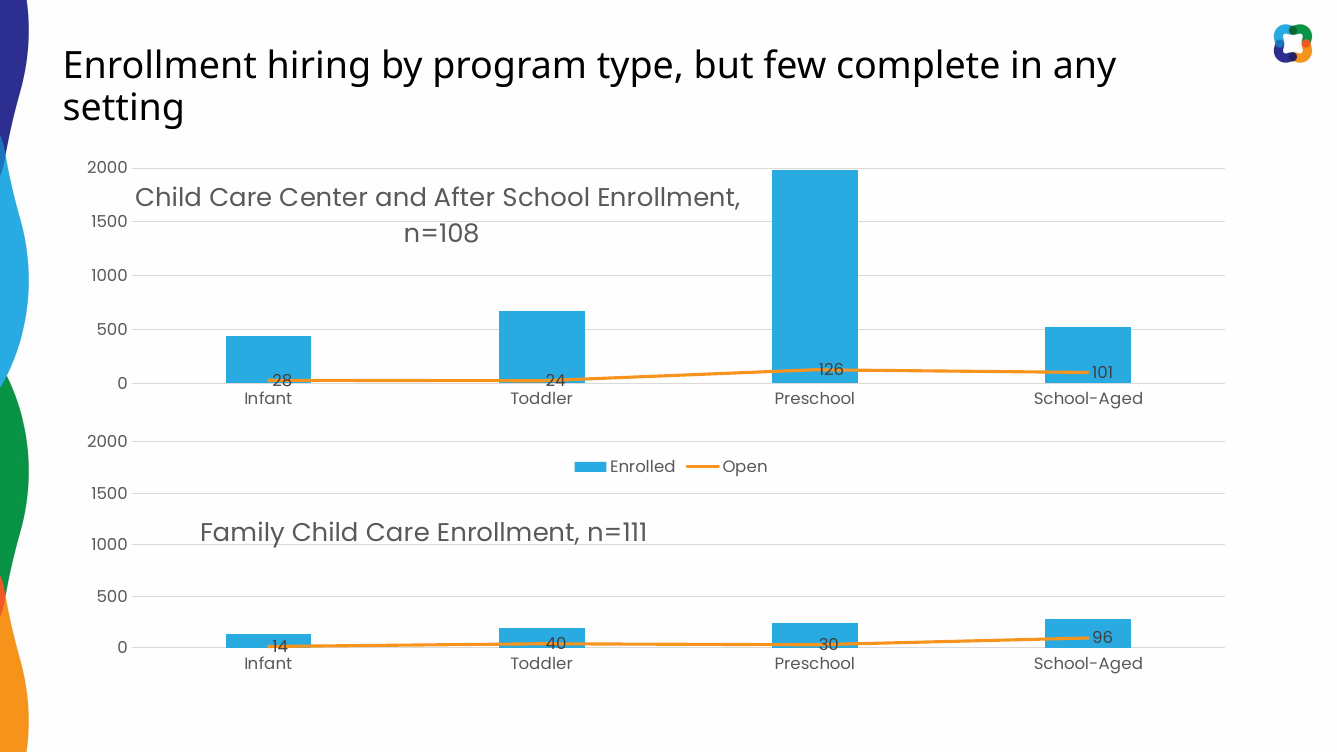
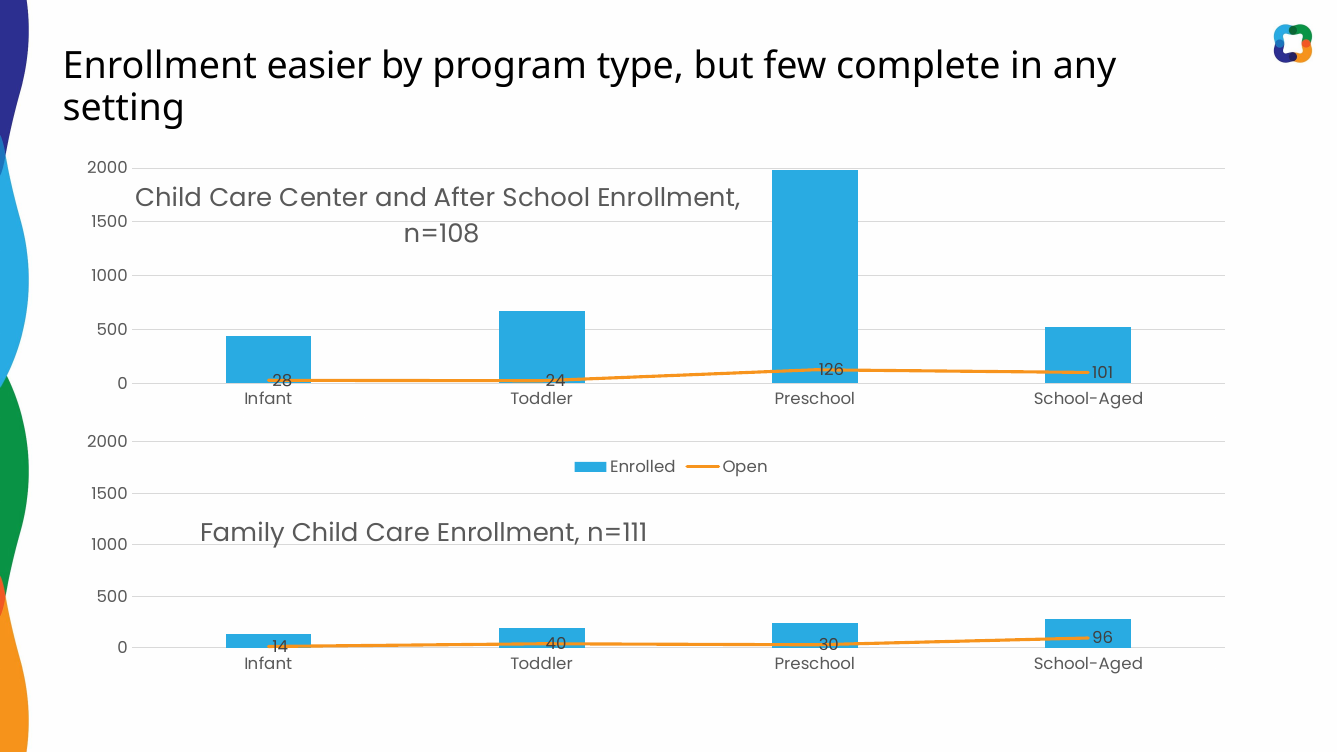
hiring: hiring -> easier
